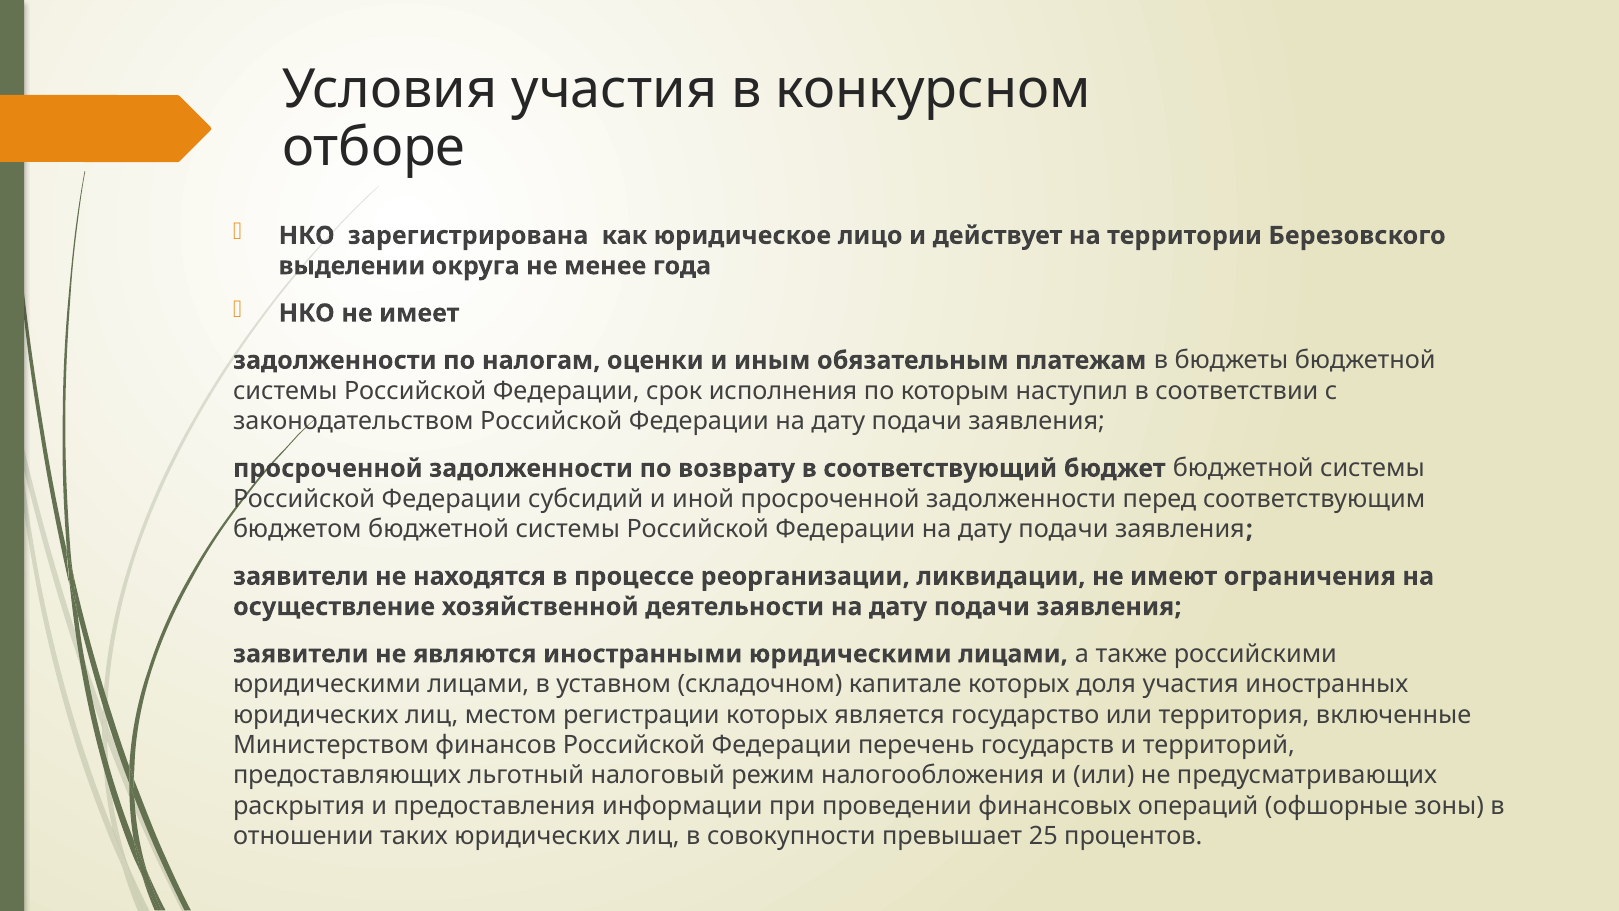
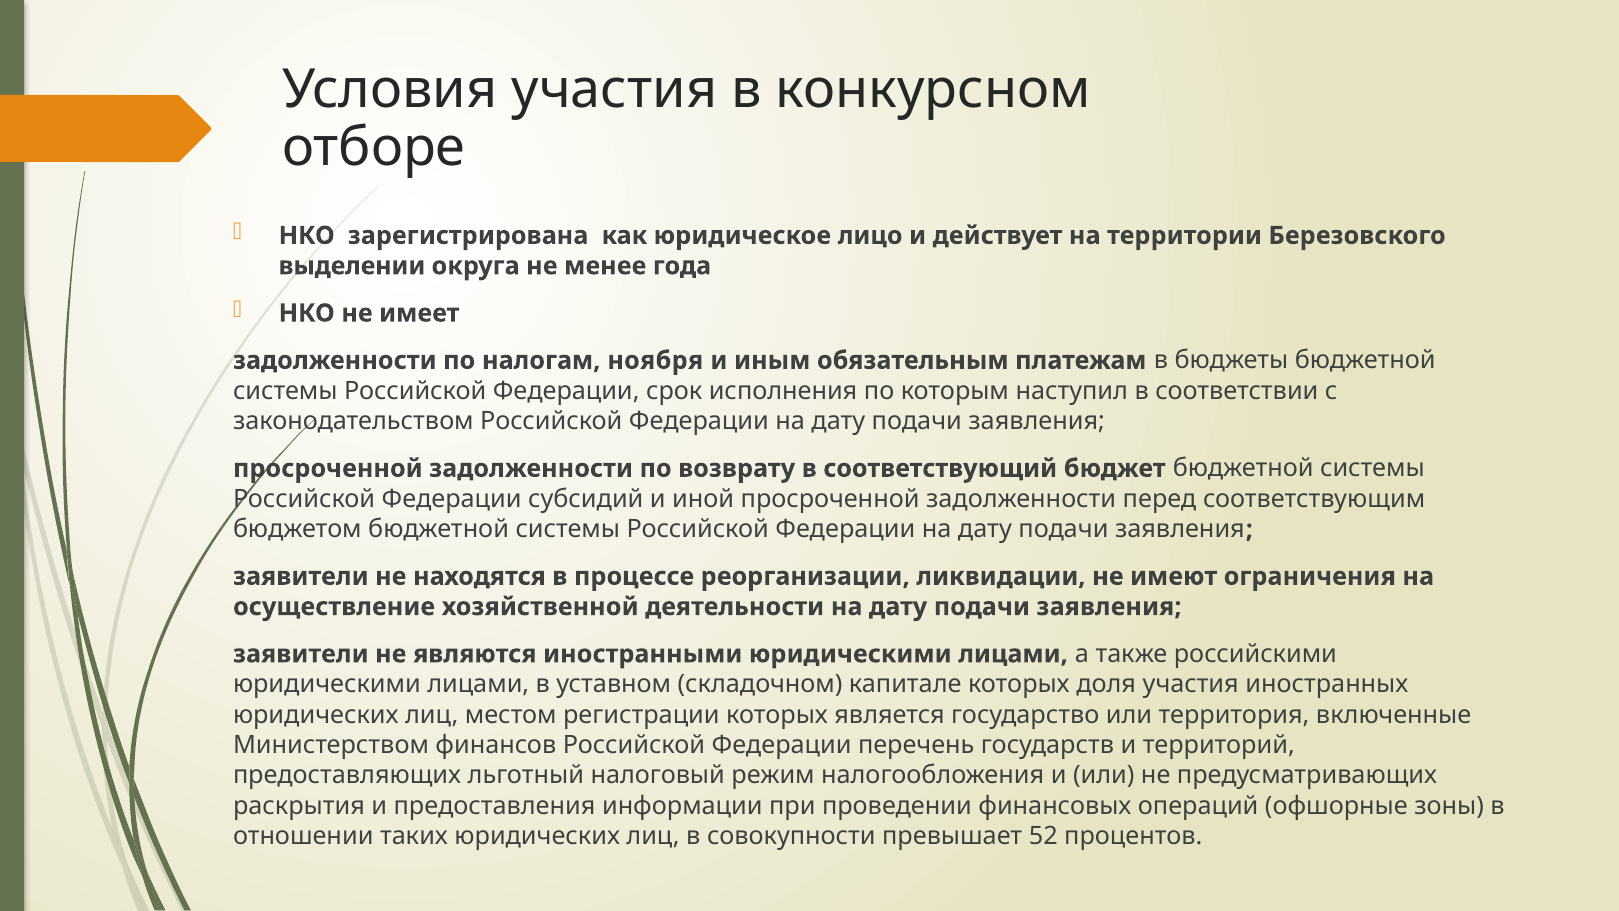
оценки: оценки -> ноября
25: 25 -> 52
